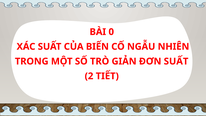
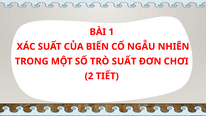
0: 0 -> 1
TRÒ GIẢN: GIẢN -> SUẤT
ĐƠN SUẤT: SUẤT -> CHƠI
